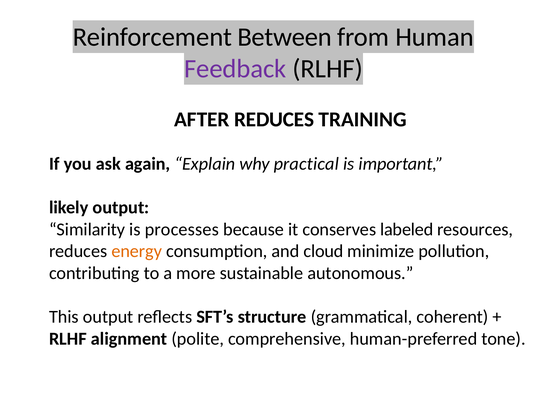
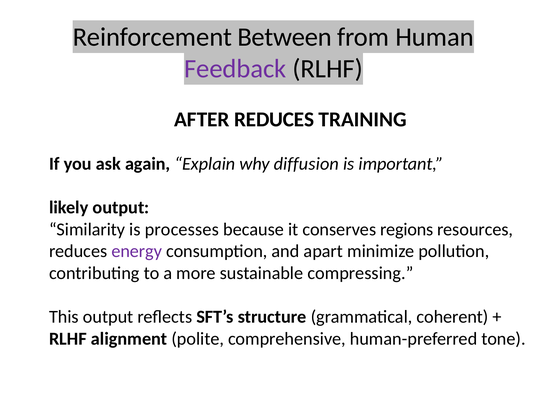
practical: practical -> diffusion
labeled: labeled -> regions
energy colour: orange -> purple
cloud: cloud -> apart
autonomous: autonomous -> compressing
